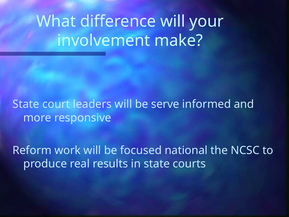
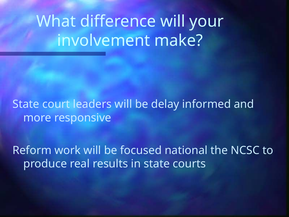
serve: serve -> delay
